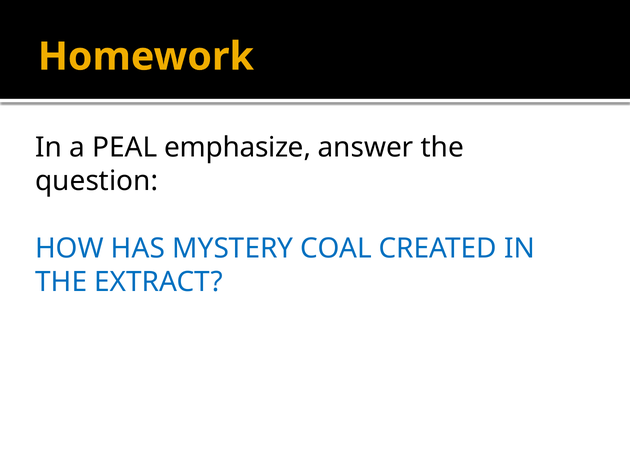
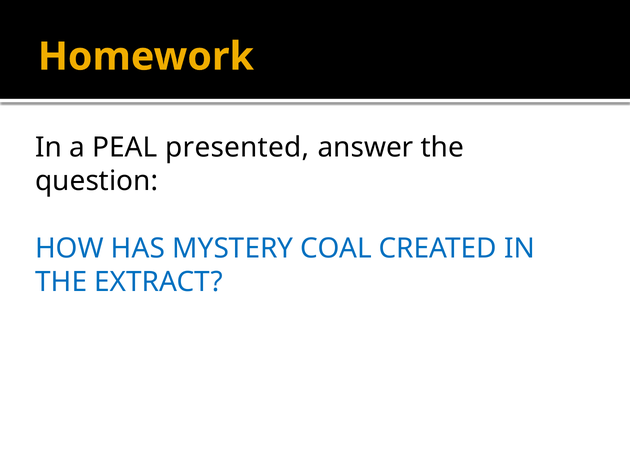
emphasize: emphasize -> presented
